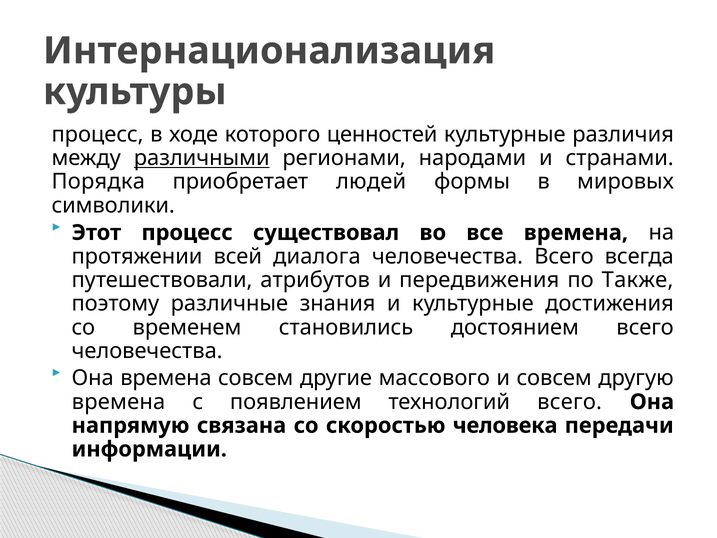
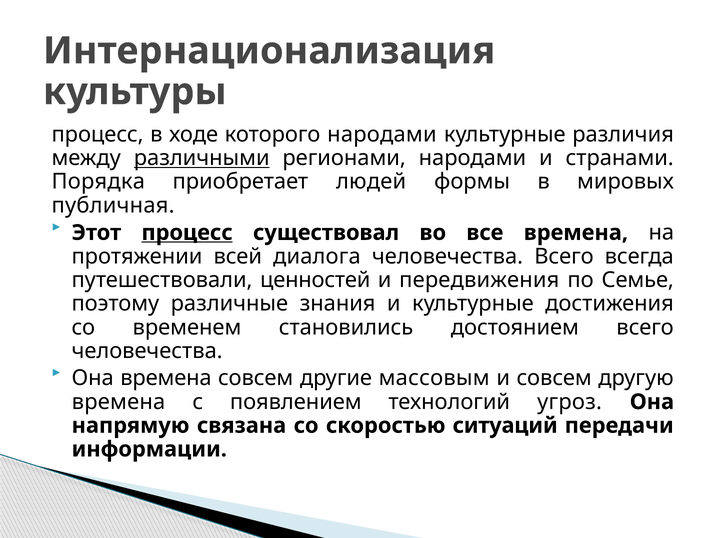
которого ценностей: ценностей -> народами
символики: символики -> публичная
процесс at (187, 233) underline: none -> present
атрибутов: атрибутов -> ценностей
Также: Также -> Семье
массового: массового -> массовым
технологий всего: всего -> угроз
человека: человека -> ситуаций
